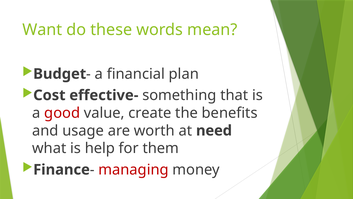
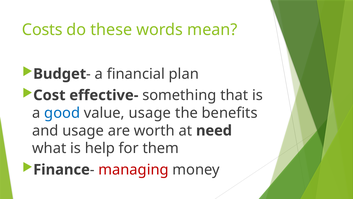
Want: Want -> Costs
good colour: red -> blue
value create: create -> usage
